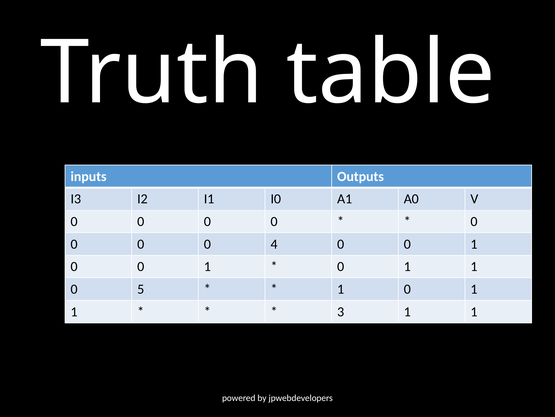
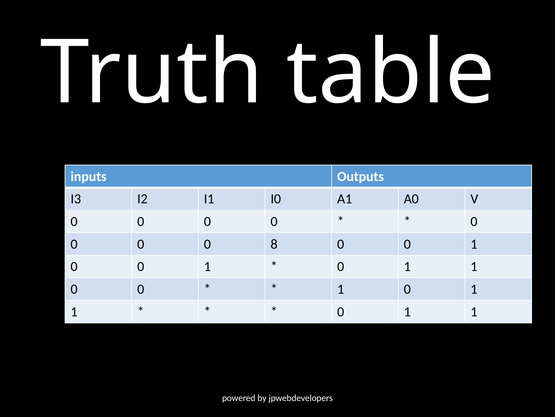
4: 4 -> 8
5 at (141, 289): 5 -> 0
3 at (341, 311): 3 -> 0
